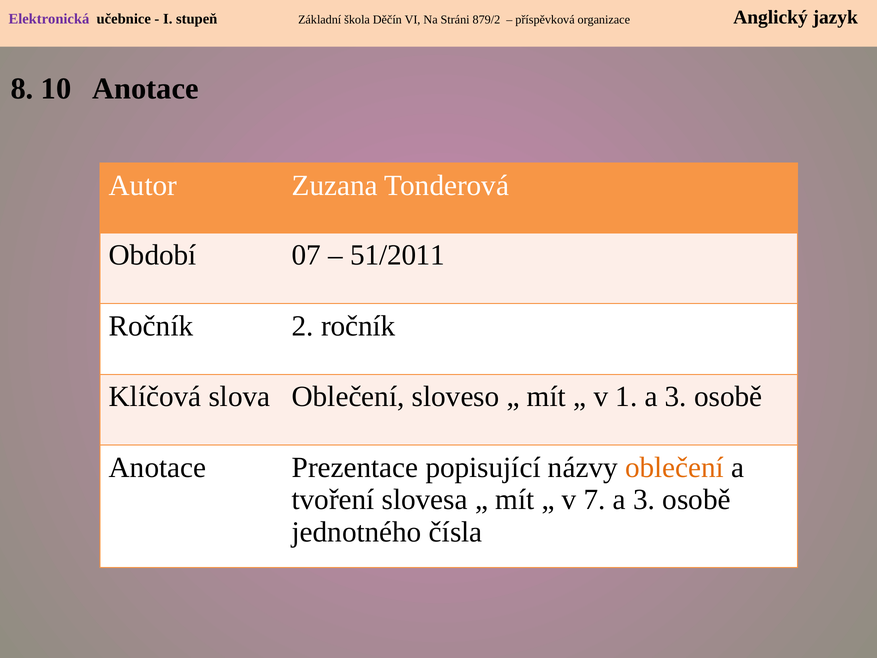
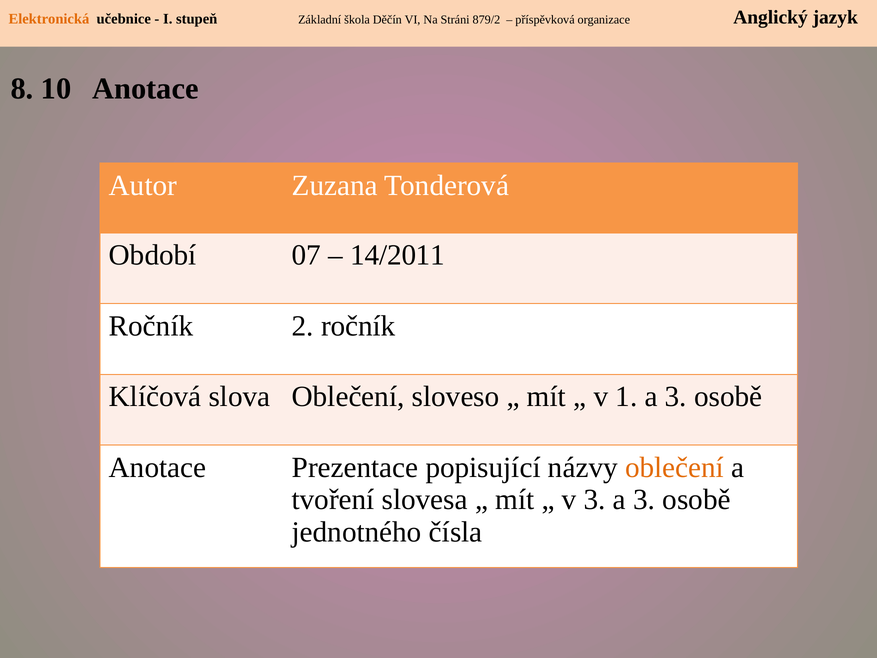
Elektronická colour: purple -> orange
51/2011: 51/2011 -> 14/2011
v 7: 7 -> 3
